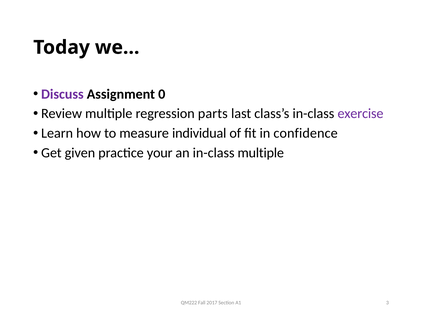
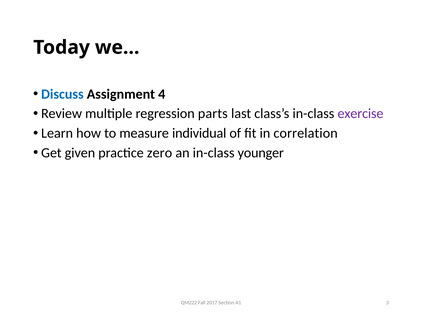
Discuss colour: purple -> blue
0: 0 -> 4
confidence: confidence -> correlation
your: your -> zero
in-class multiple: multiple -> younger
